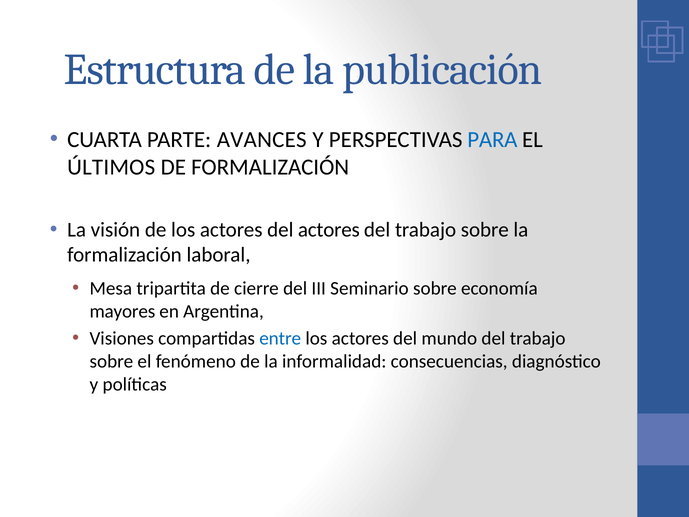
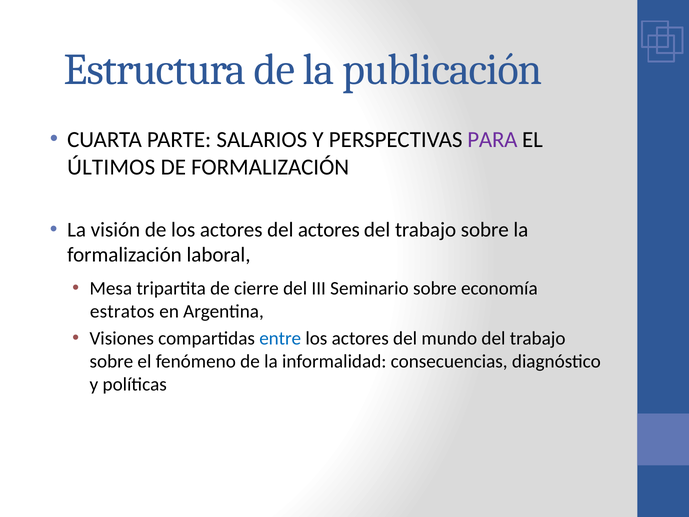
AVANCES: AVANCES -> SALARIOS
PARA colour: blue -> purple
mayores: mayores -> estratos
